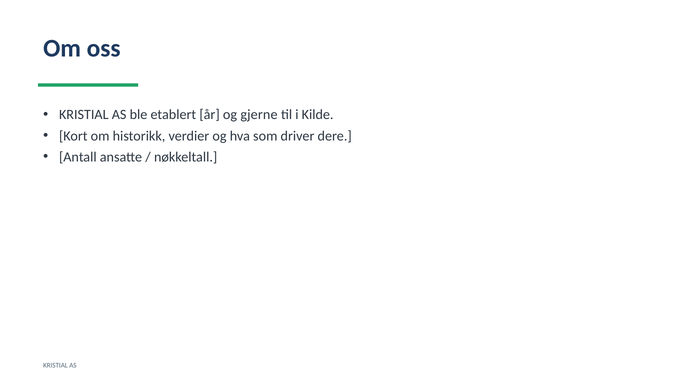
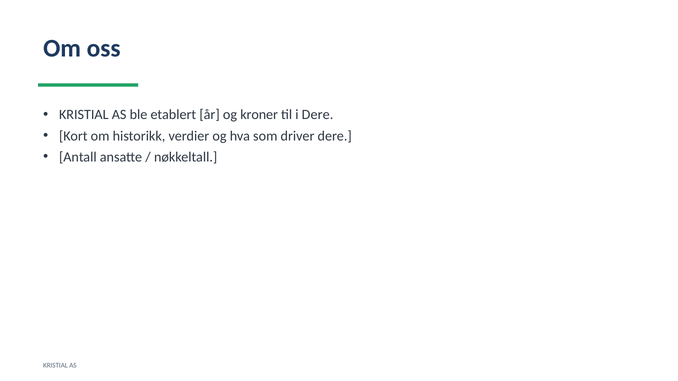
gjerne: gjerne -> kroner
i Kilde: Kilde -> Dere
